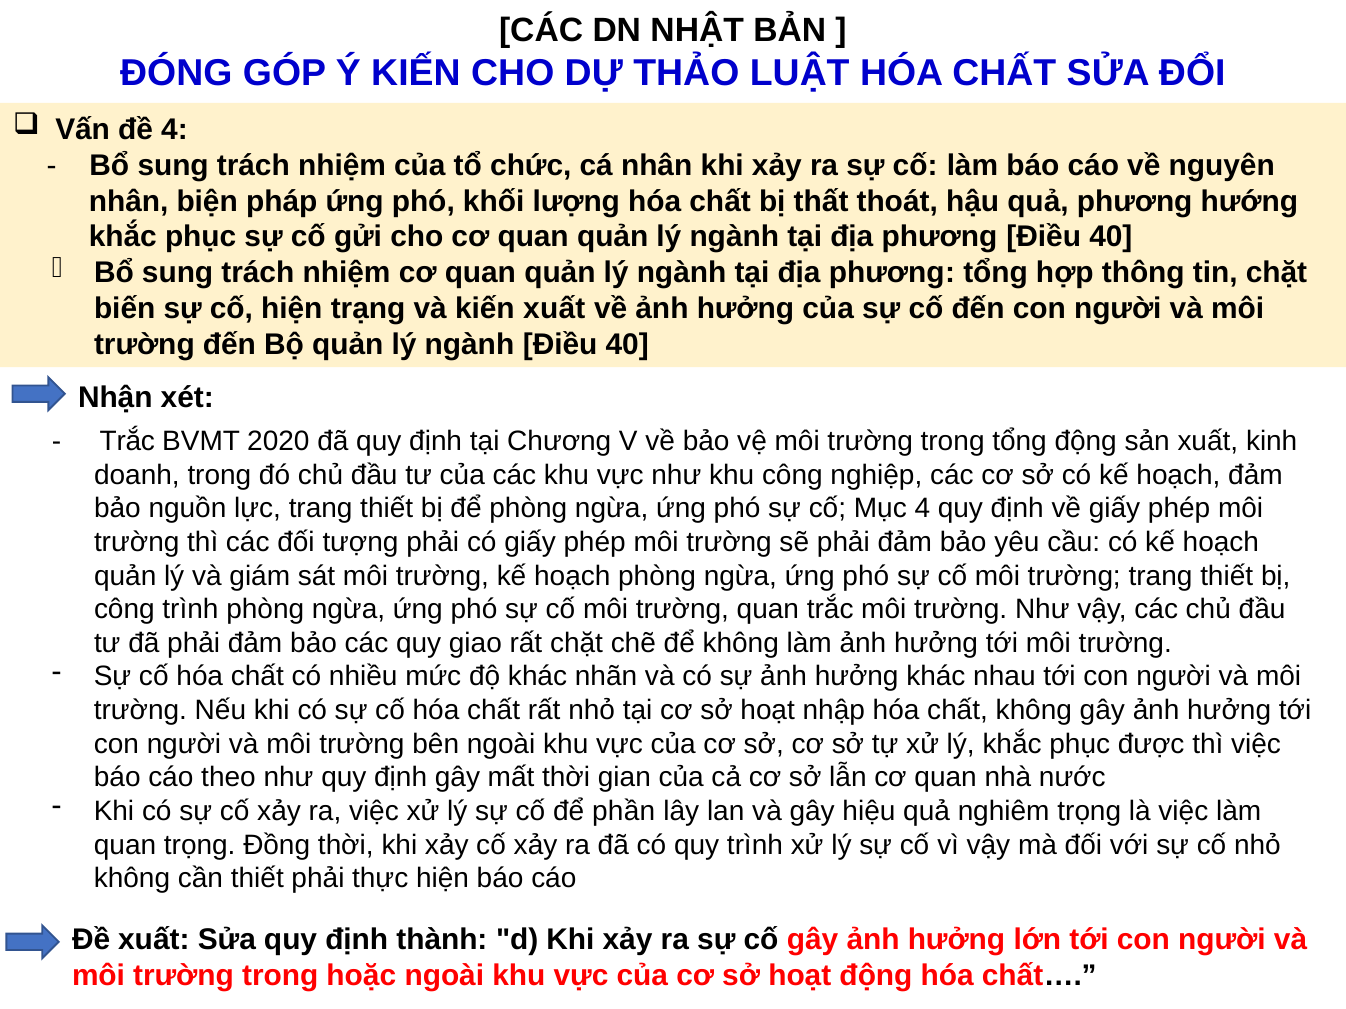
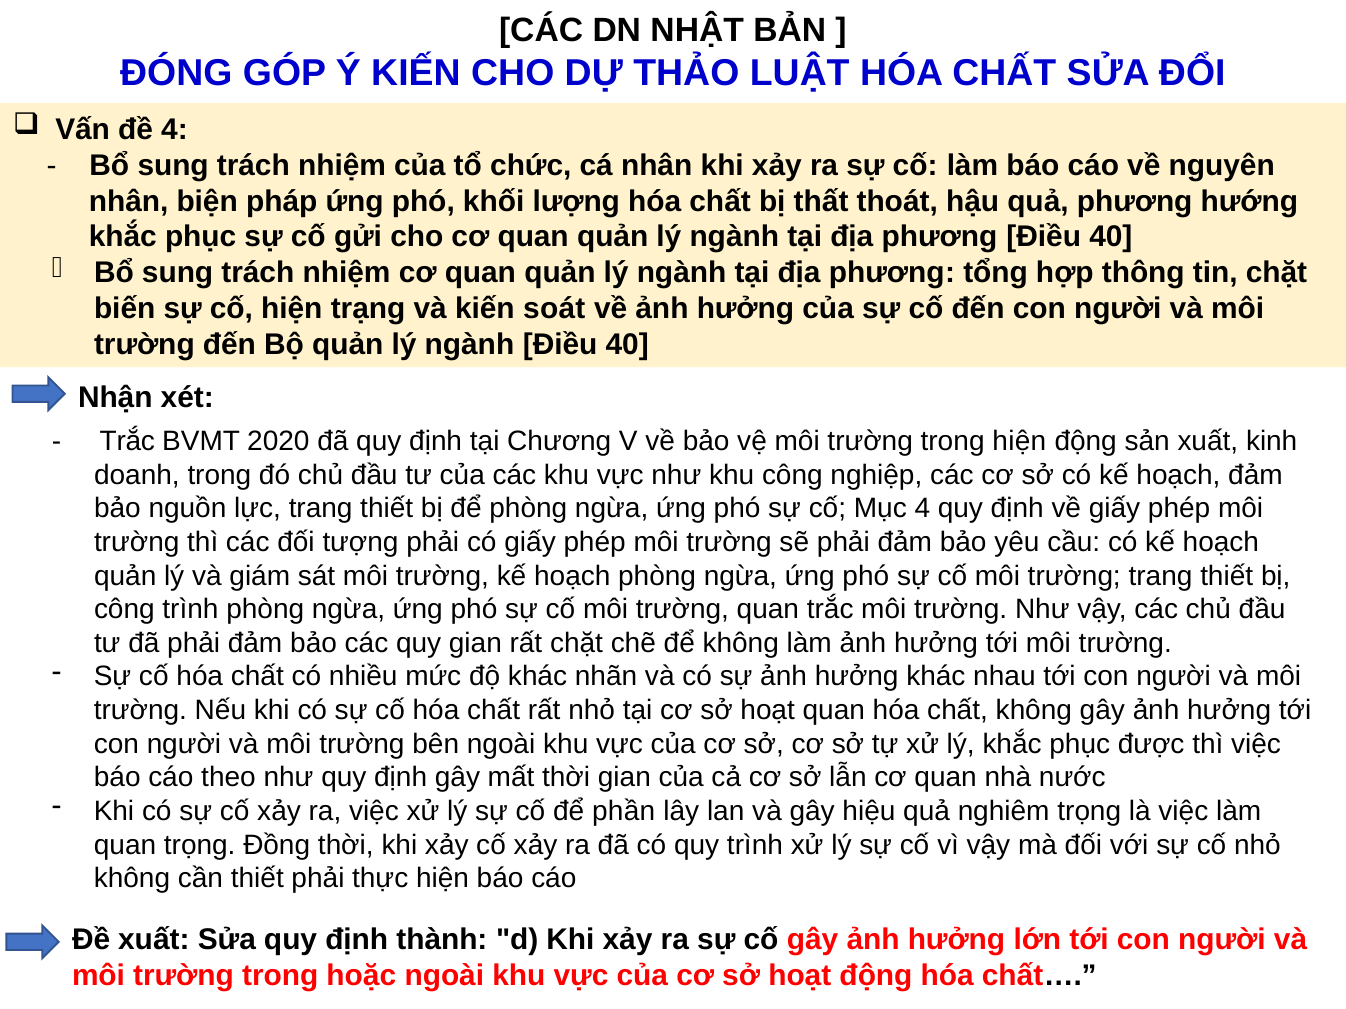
kiến xuất: xuất -> soát
trong tổng: tổng -> hiện
quy giao: giao -> gian
hoạt nhập: nhập -> quan
